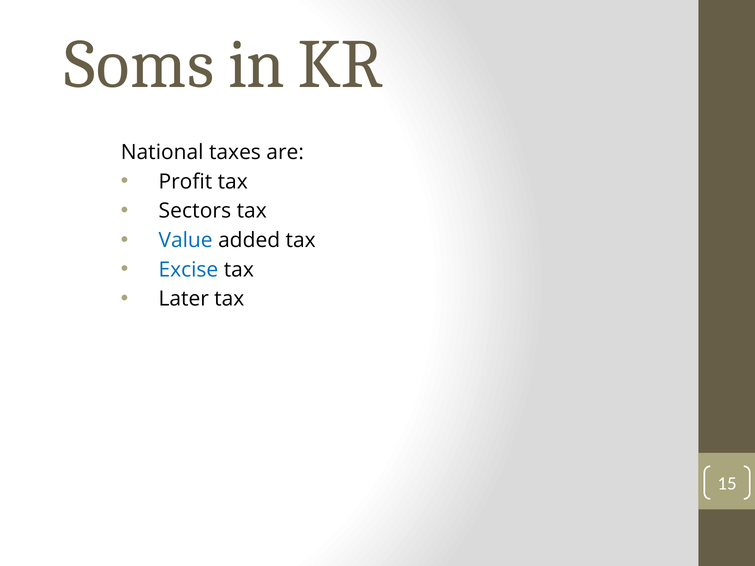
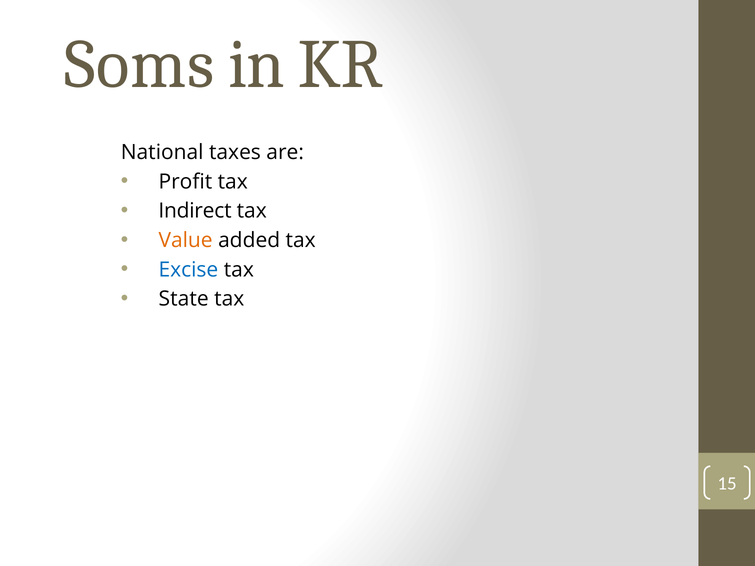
Sectors: Sectors -> Indirect
Value colour: blue -> orange
Later: Later -> State
